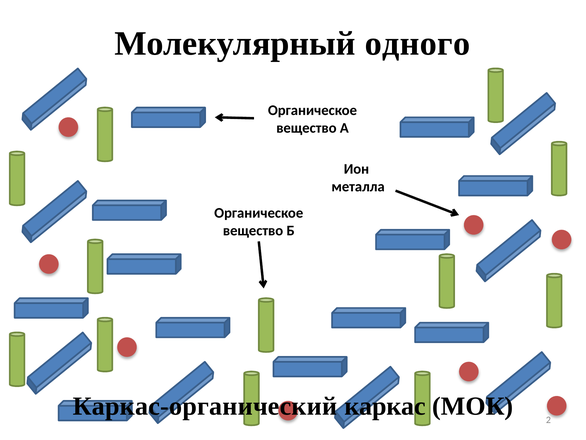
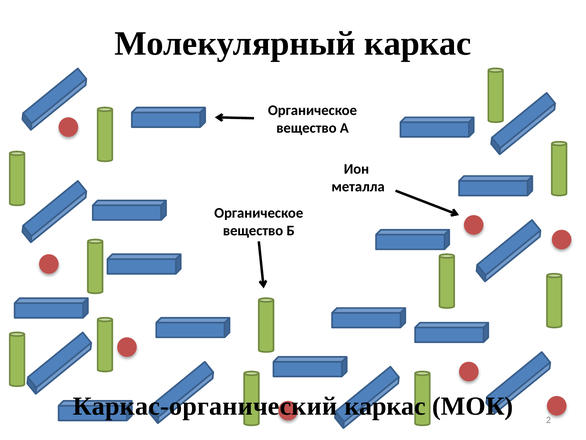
Молекулярный одного: одного -> каркас
